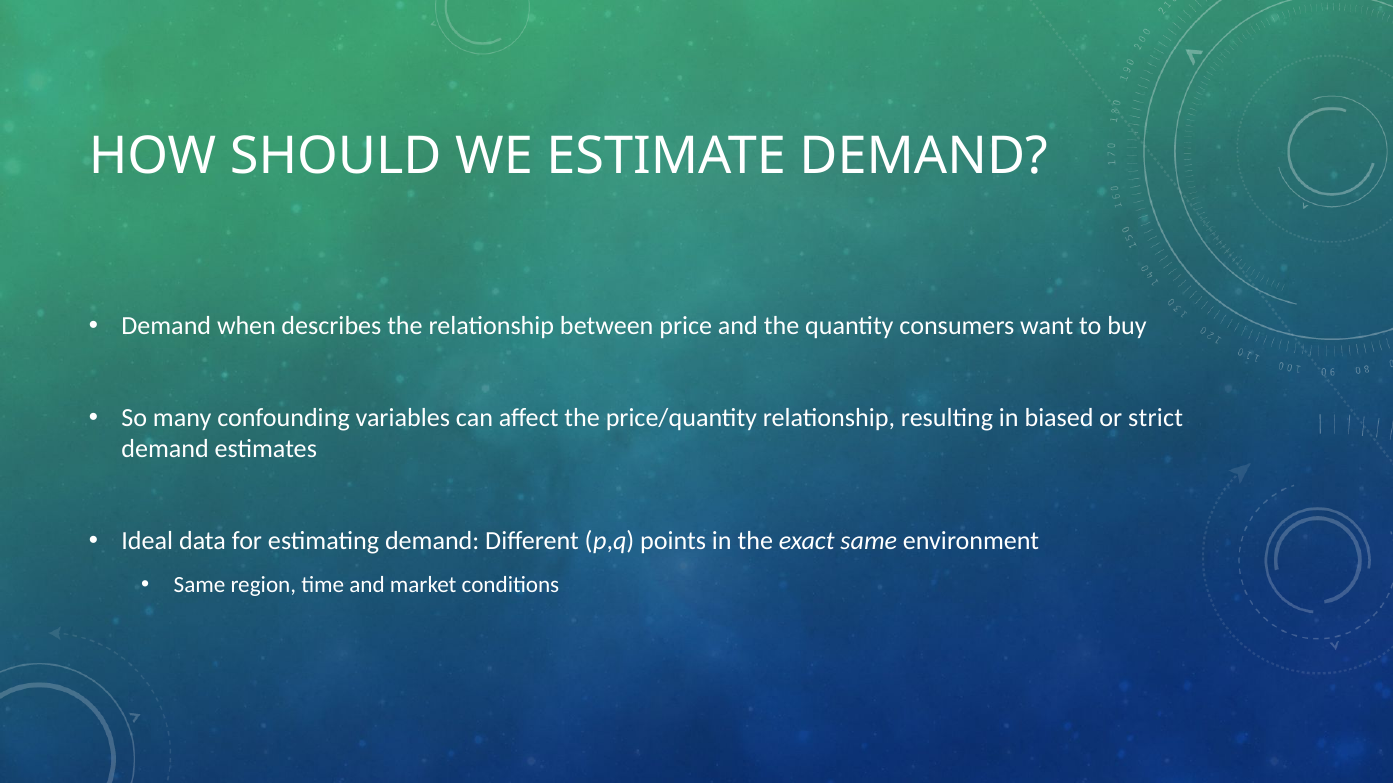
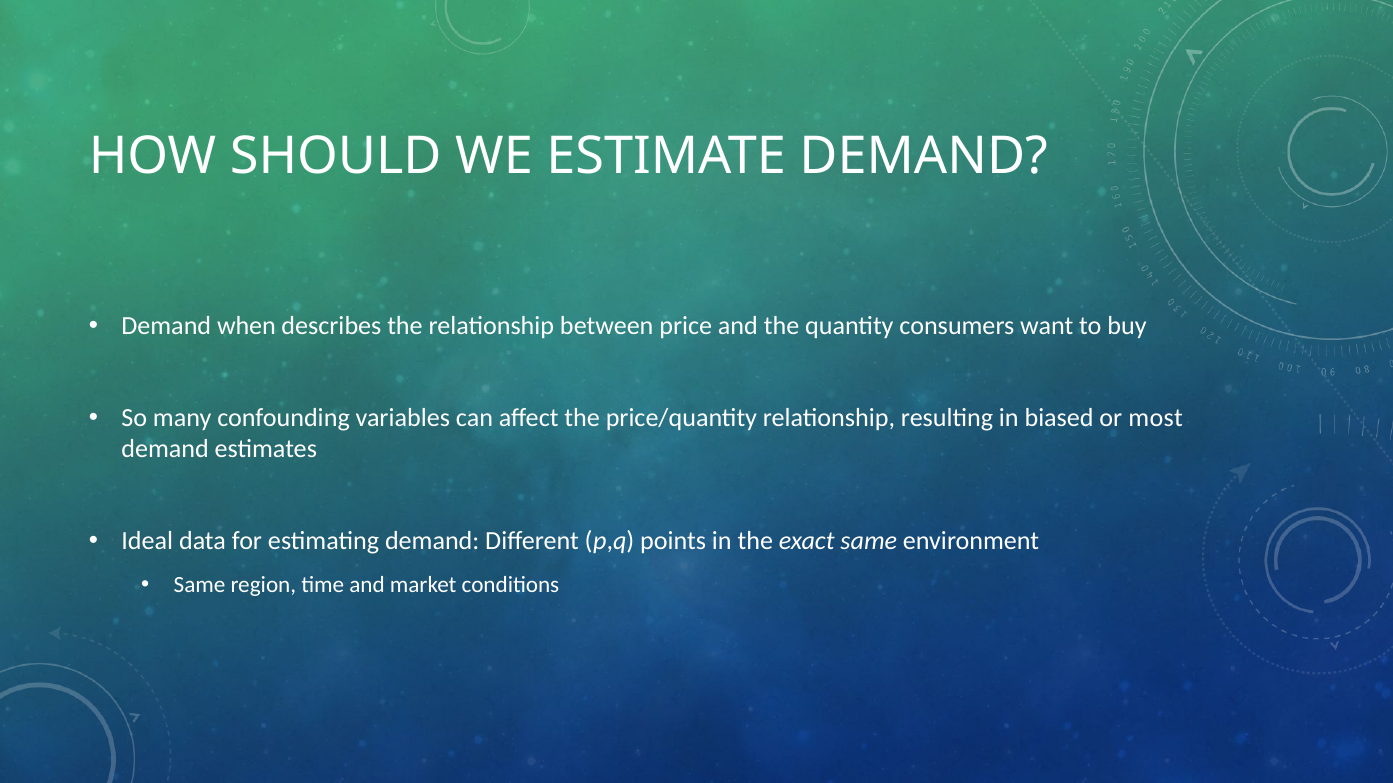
strict: strict -> most
